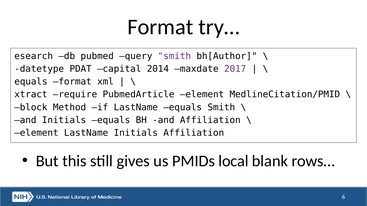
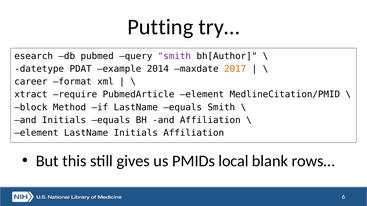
Format at (160, 27): Format -> Putting
capital: capital -> example
2017 colour: purple -> orange
equals at (31, 82): equals -> career
